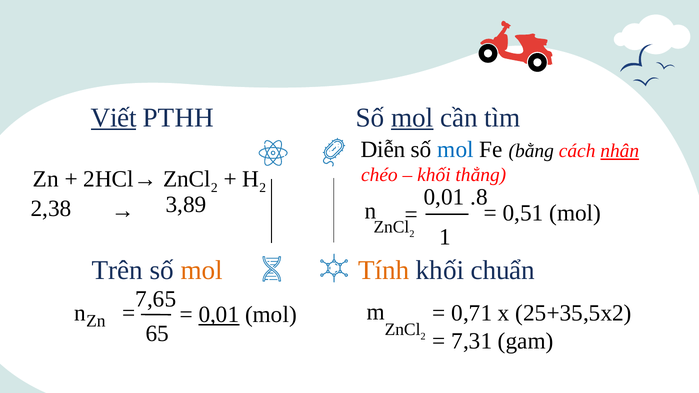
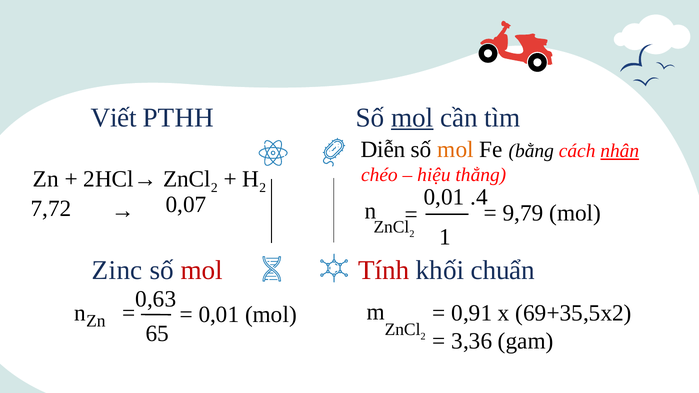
Viết underline: present -> none
mol at (456, 150) colour: blue -> orange
khối at (434, 175): khối -> hiệu
.8: .8 -> .4
2,38: 2,38 -> 7,72
3,89: 3,89 -> 0,07
0,51: 0,51 -> 9,79
Trên: Trên -> Zinc
mol at (202, 270) colour: orange -> red
Tính colour: orange -> red
7,65: 7,65 -> 0,63
0,71: 0,71 -> 0,91
25+35,5x2: 25+35,5x2 -> 69+35,5x2
0,01 at (219, 315) underline: present -> none
7,31: 7,31 -> 3,36
